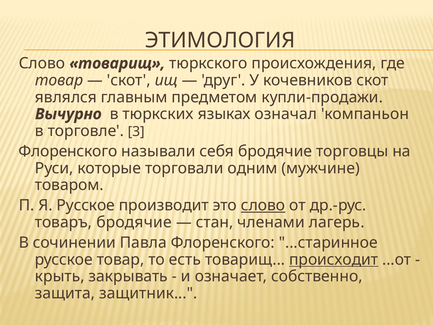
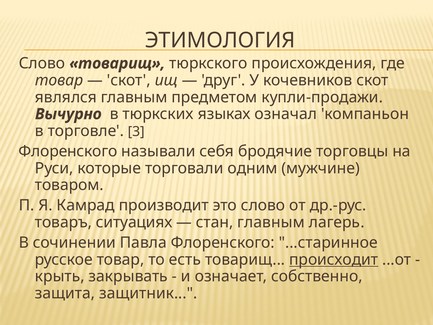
Я Русское: Русское -> Камрад
слово at (263, 205) underline: present -> none
товаръ бродячие: бродячие -> ситуациях
стан членами: членами -> главным
